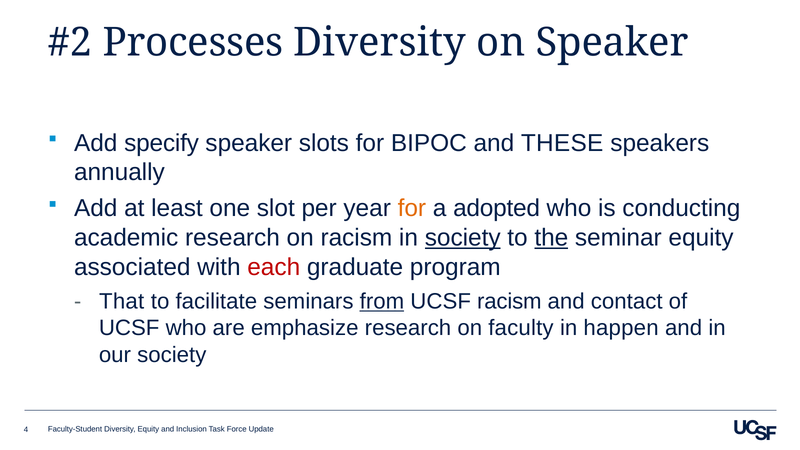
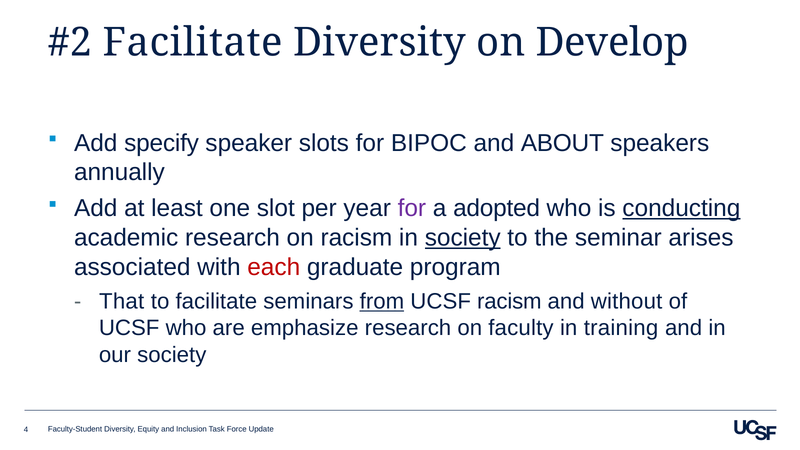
Processes at (193, 43): Processes -> Facilitate
on Speaker: Speaker -> Develop
THESE: THESE -> ABOUT
for at (412, 208) colour: orange -> purple
conducting underline: none -> present
the underline: present -> none
seminar equity: equity -> arises
contact: contact -> without
happen: happen -> training
